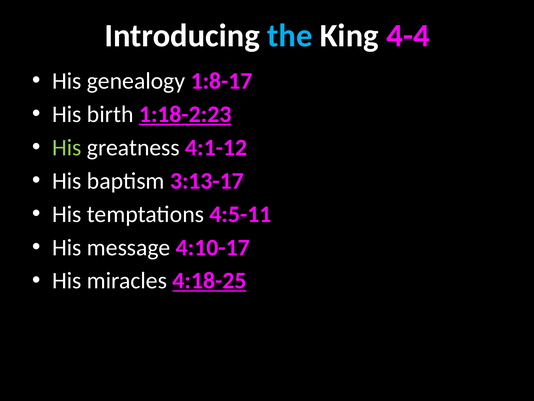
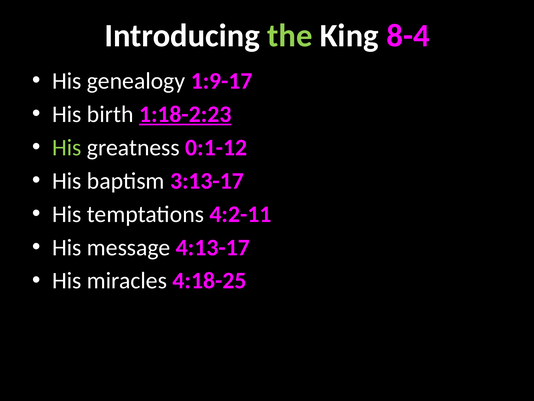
the colour: light blue -> light green
4-4: 4-4 -> 8-4
1:8-17: 1:8-17 -> 1:9-17
4:1-12: 4:1-12 -> 0:1-12
4:5-11: 4:5-11 -> 4:2-11
4:10-17: 4:10-17 -> 4:13-17
4:18-25 underline: present -> none
